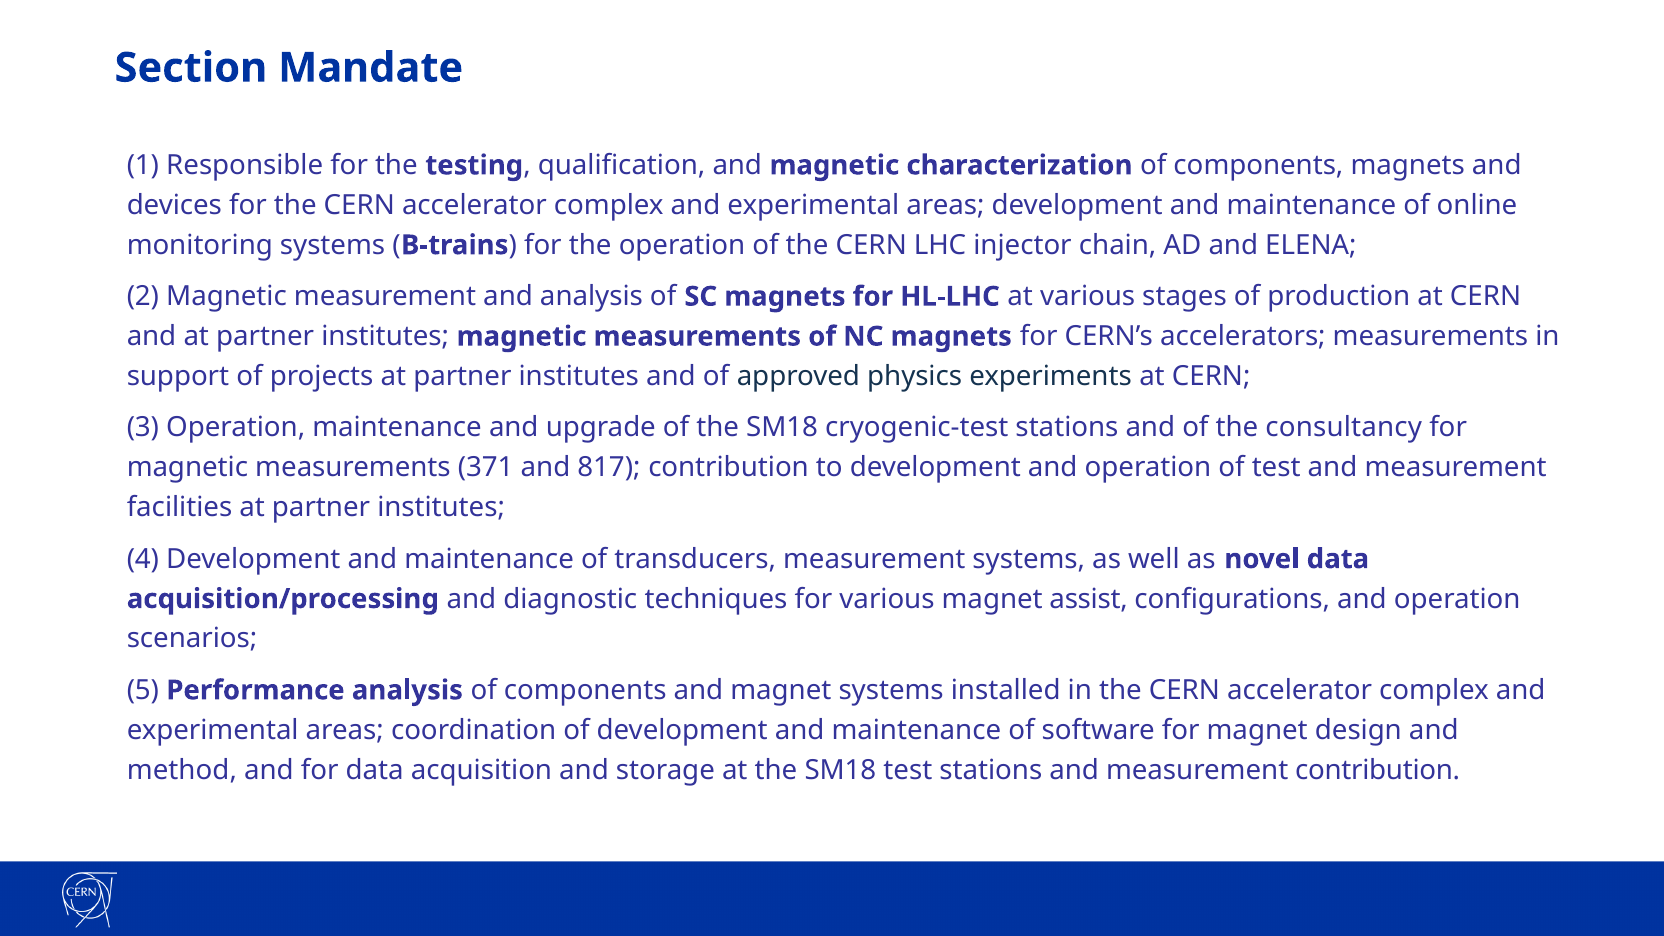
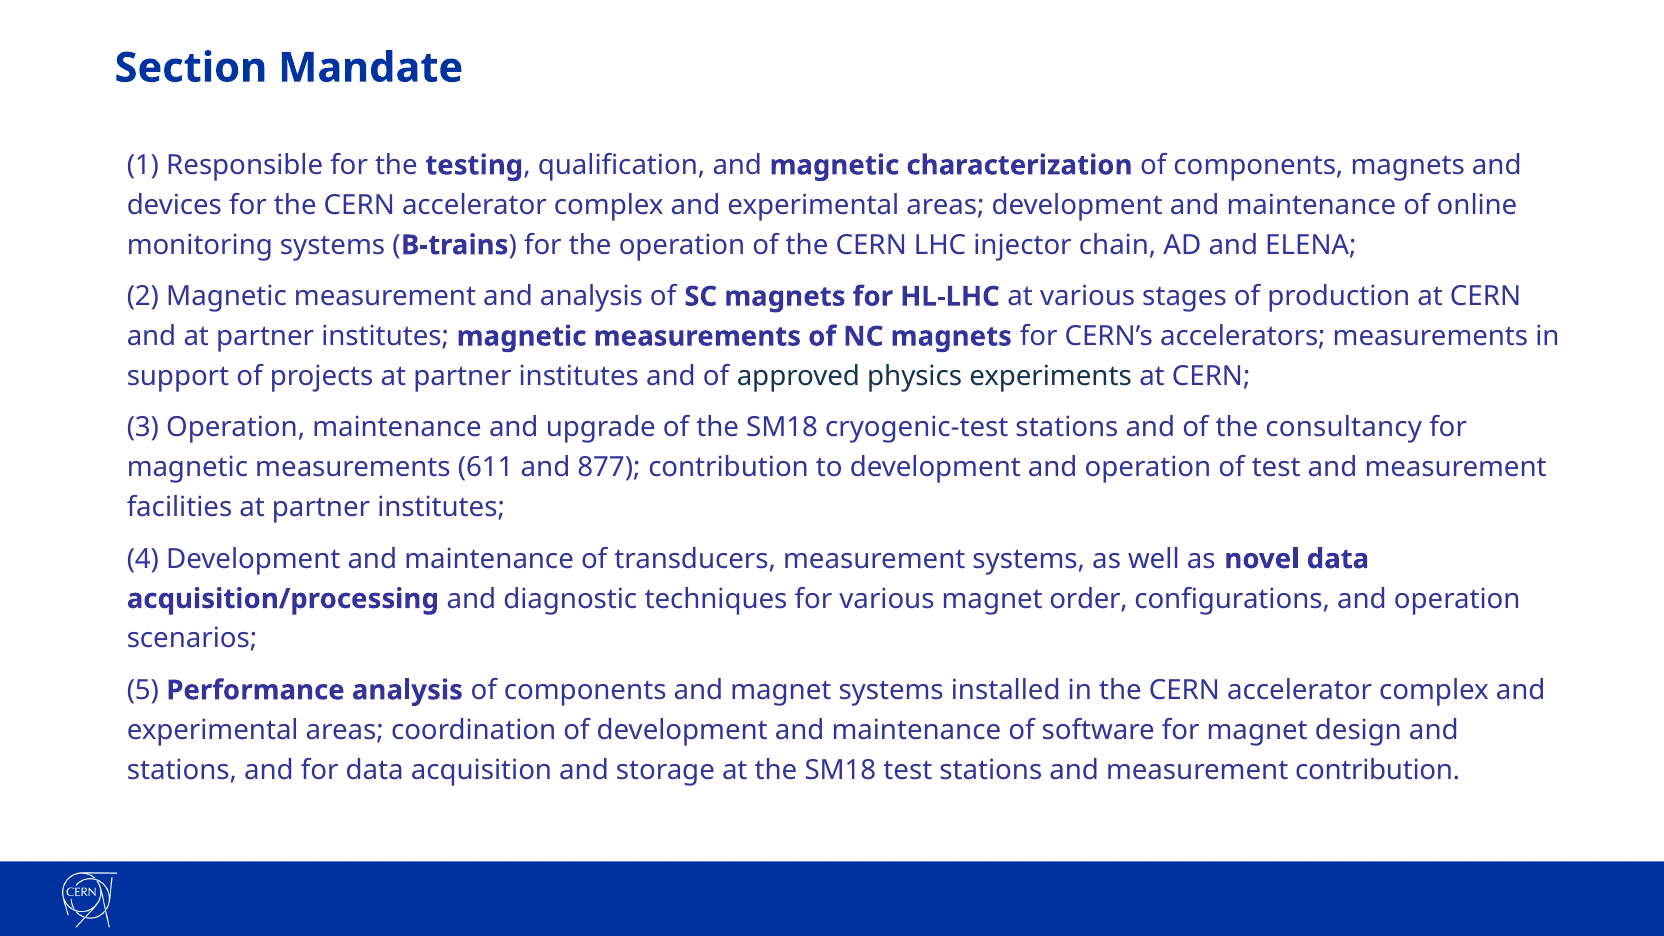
371: 371 -> 611
817: 817 -> 877
assist: assist -> order
method at (182, 770): method -> stations
